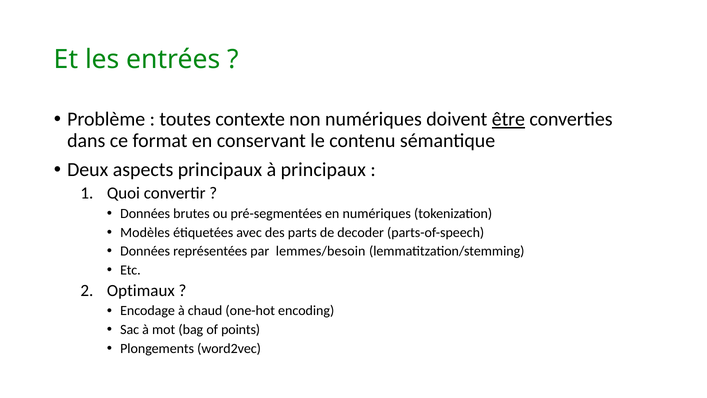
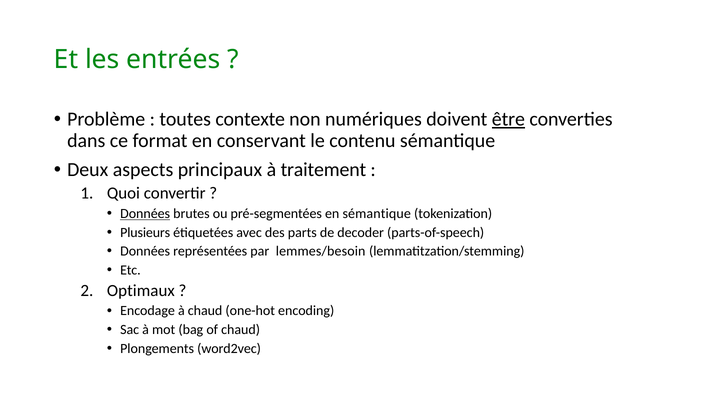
à principaux: principaux -> traitement
Données at (145, 213) underline: none -> present
en numériques: numériques -> sémantique
Modèles: Modèles -> Plusieurs
of points: points -> chaud
